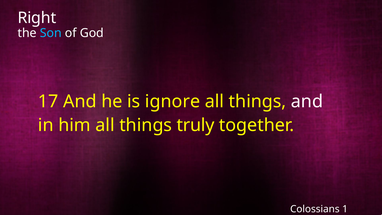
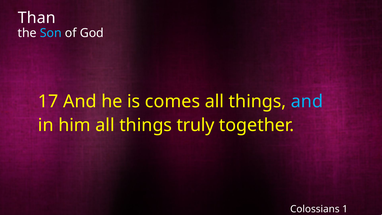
Right: Right -> Than
ignore: ignore -> comes
and at (307, 101) colour: white -> light blue
